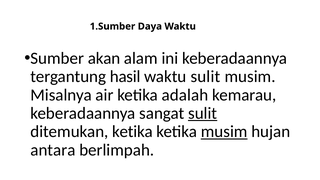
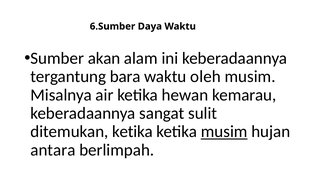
1.Sumber: 1.Sumber -> 6.Sumber
hasil: hasil -> bara
waktu sulit: sulit -> oleh
adalah: adalah -> hewan
sulit at (203, 113) underline: present -> none
